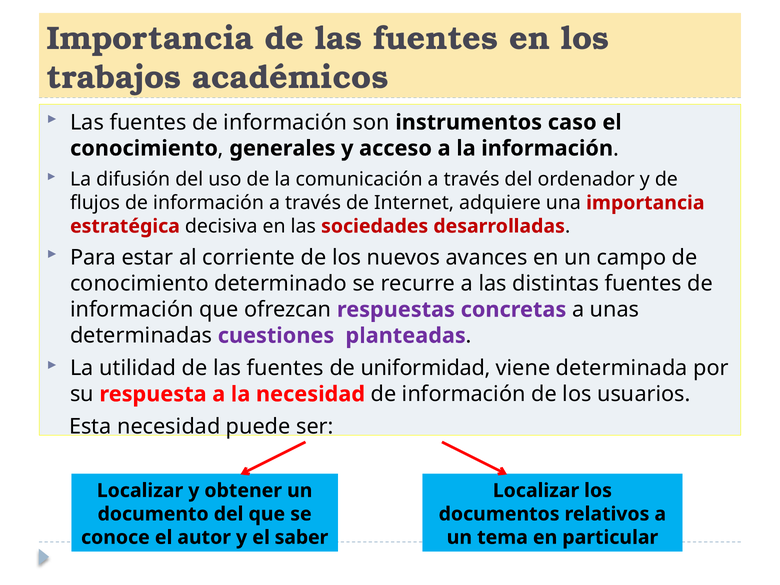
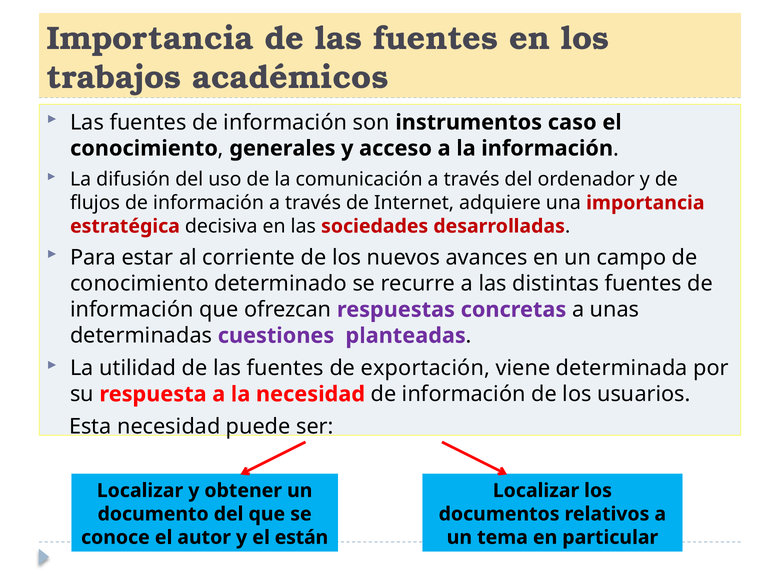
uniformidad: uniformidad -> exportación
saber: saber -> están
